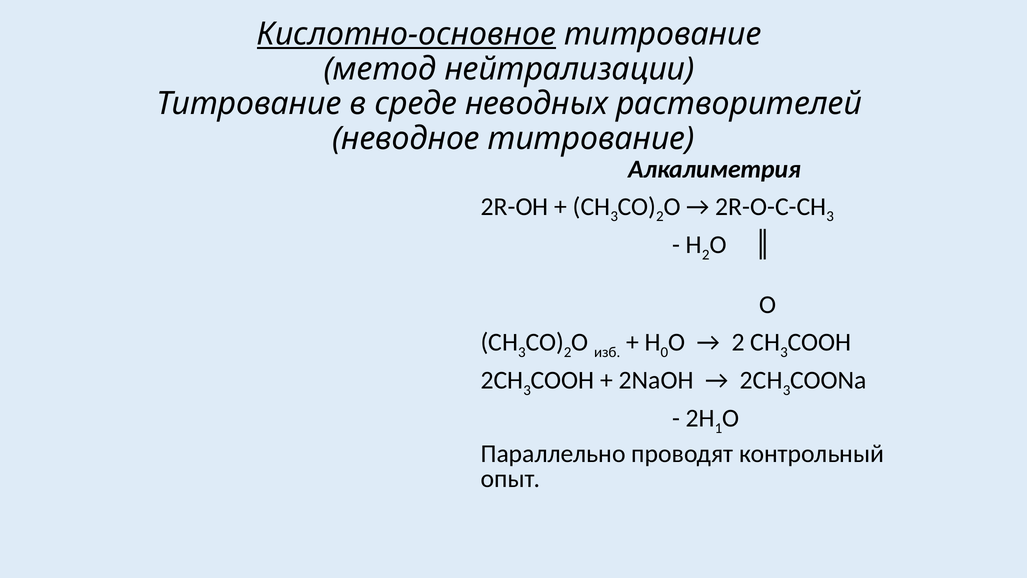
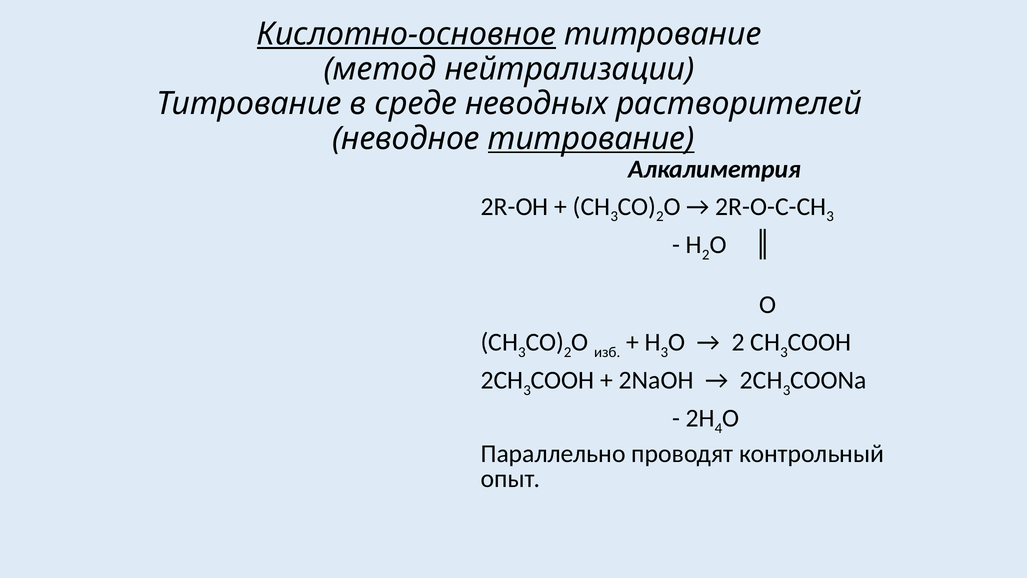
титрование at (591, 138) underline: none -> present
0 at (664, 352): 0 -> 3
1: 1 -> 4
